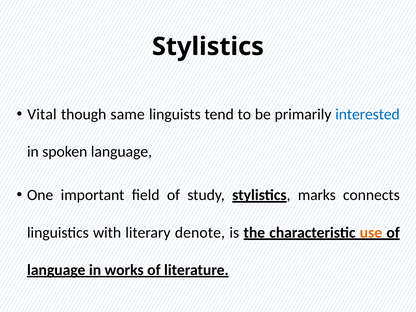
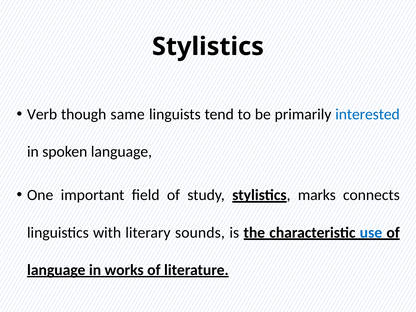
Vital: Vital -> Verb
denote: denote -> sounds
use colour: orange -> blue
